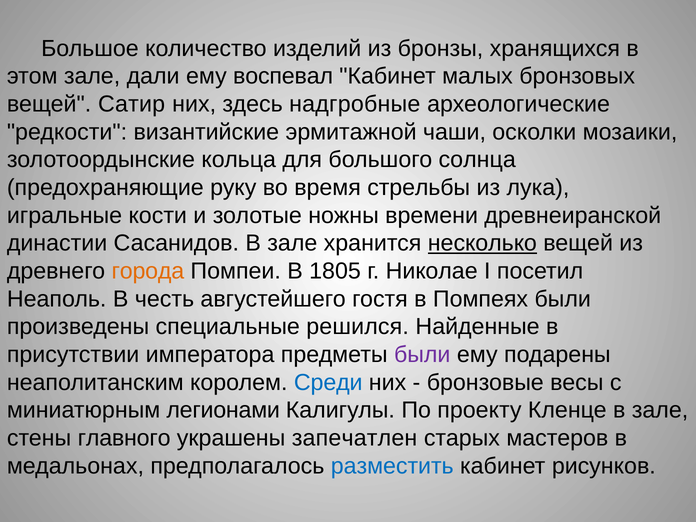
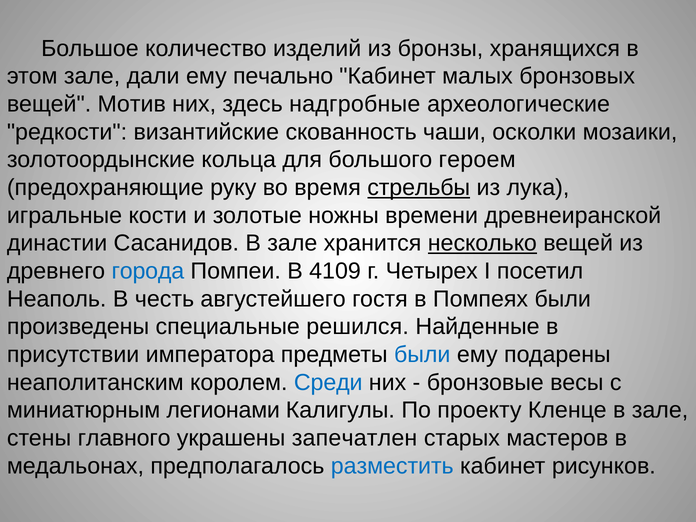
воспевал: воспевал -> печально
Сатир: Сатир -> Мотив
эрмитажной: эрмитажной -> скованность
солнца: солнца -> героем
стрельбы underline: none -> present
города colour: orange -> blue
1805: 1805 -> 4109
Николае: Николае -> Четырех
были at (422, 355) colour: purple -> blue
